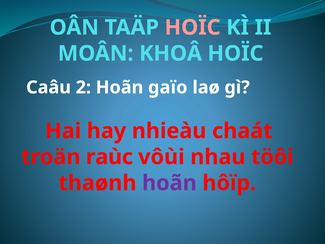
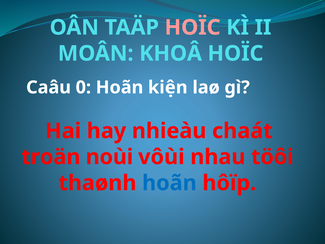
2: 2 -> 0
gaïo: gaïo -> kiện
raùc: raùc -> noùi
hoãn at (169, 183) colour: purple -> blue
